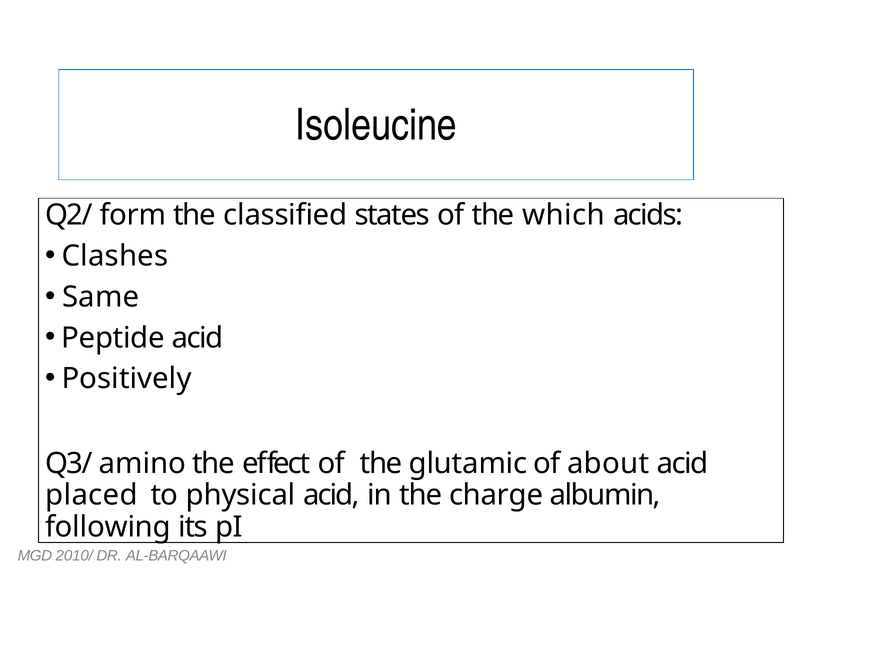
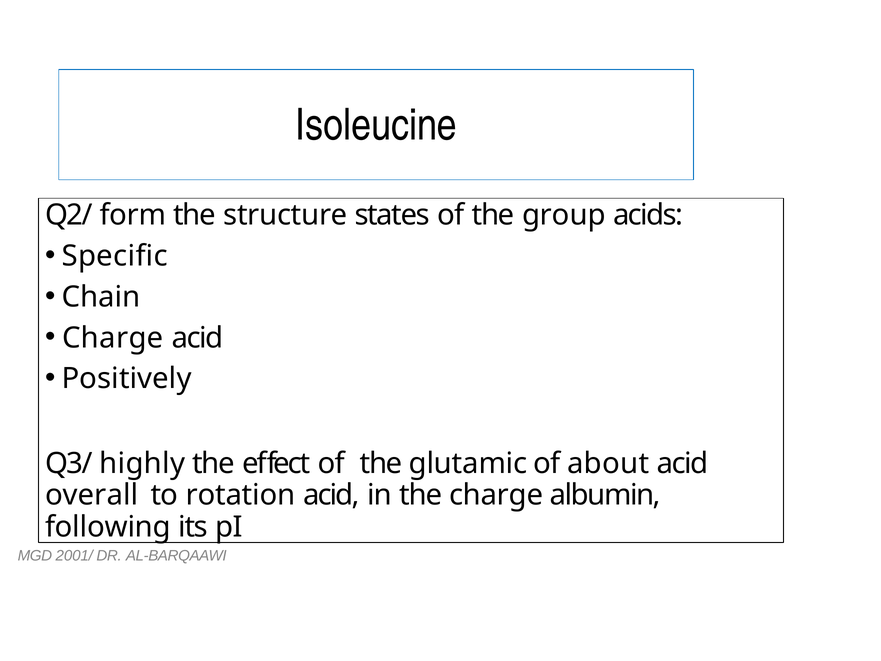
classified: classified -> structure
which: which -> group
Clashes: Clashes -> Specific
Same: Same -> Chain
Peptide at (113, 338): Peptide -> Charge
amino: amino -> highly
placed: placed -> overall
physical: physical -> rotation
2010/: 2010/ -> 2001/
